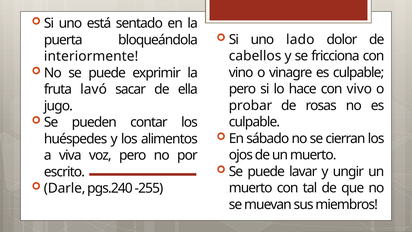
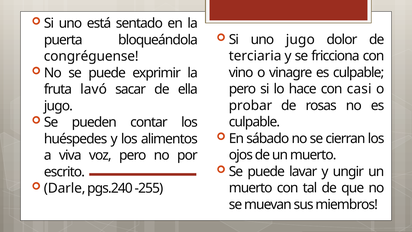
uno lado: lado -> jugo
cabellos: cabellos -> terciaria
interiormente: interiormente -> congréguense
vivo: vivo -> casi
